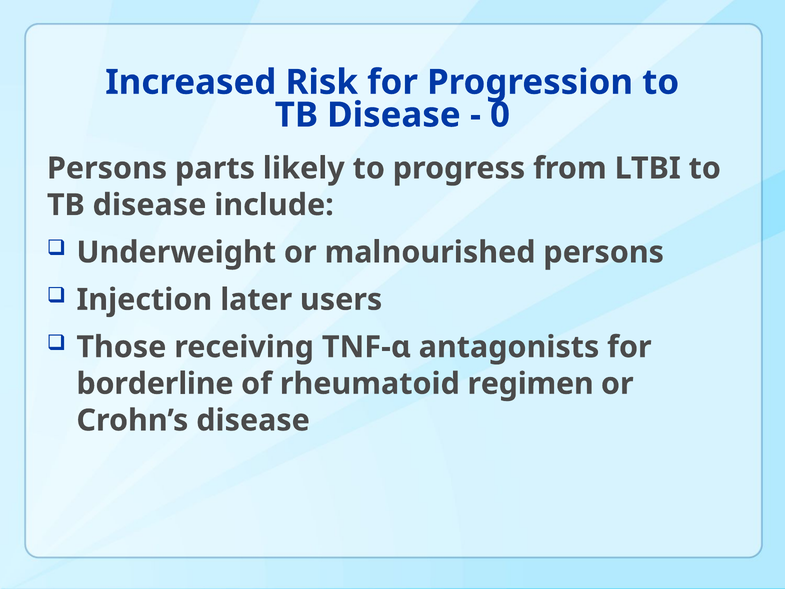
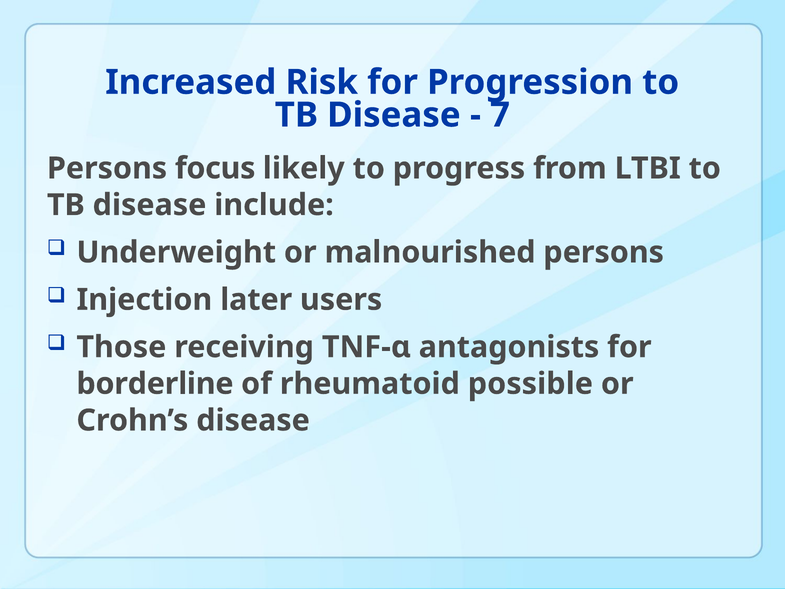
0: 0 -> 7
parts: parts -> focus
regimen: regimen -> possible
